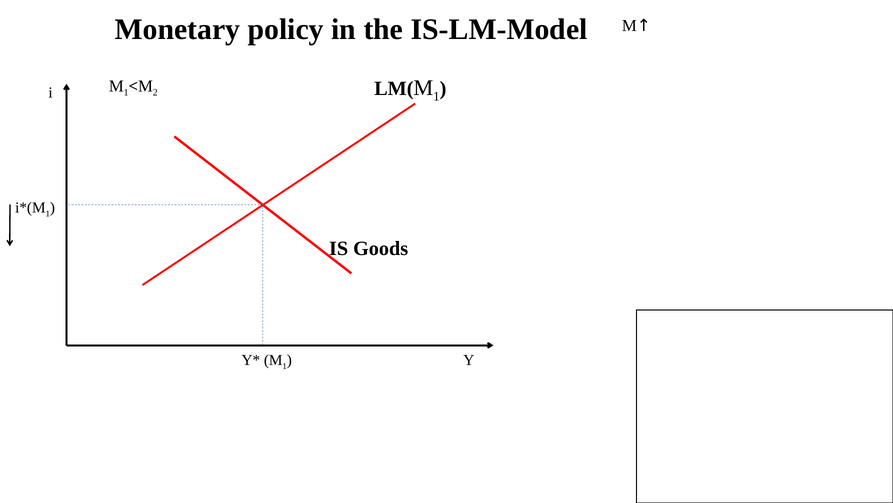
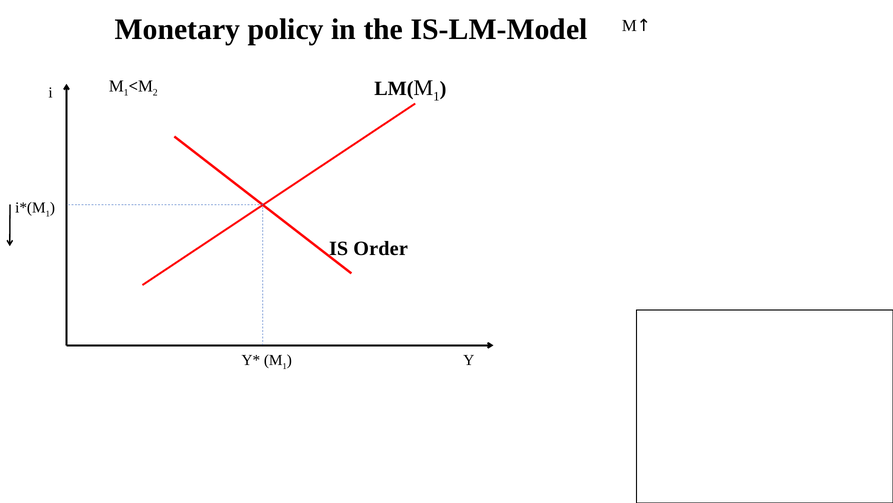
Goods: Goods -> Order
